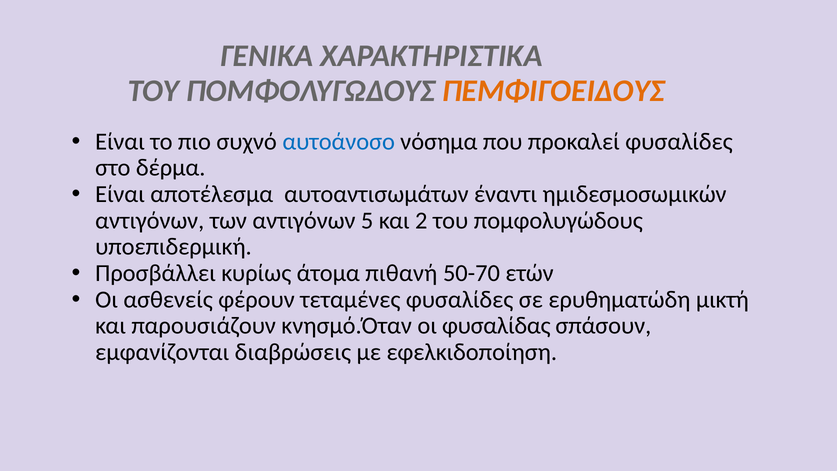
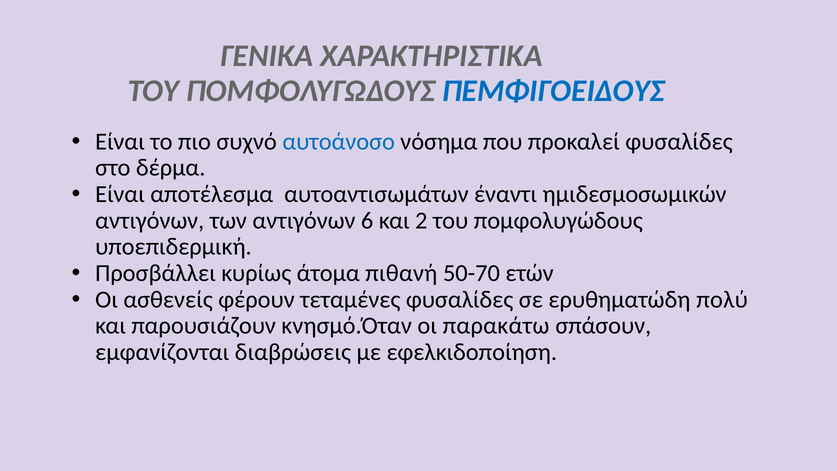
ΠΕΜΦΙΓΟΕΙΔΟΥΣ colour: orange -> blue
5: 5 -> 6
μικτή: μικτή -> πολύ
φυσαλίδας: φυσαλίδας -> παρακάτω
